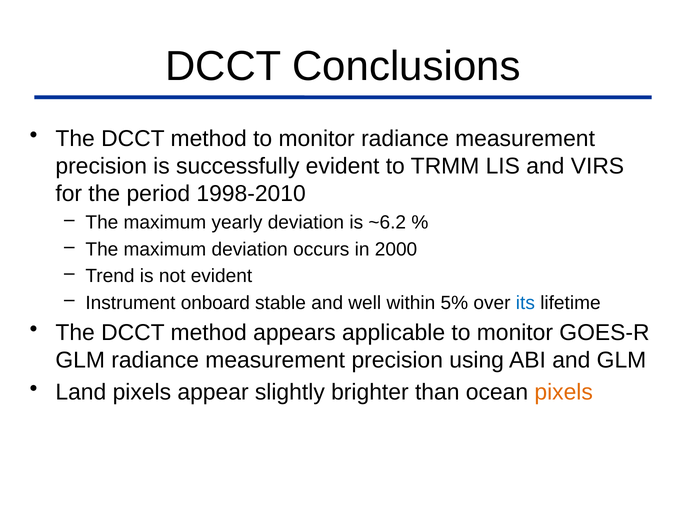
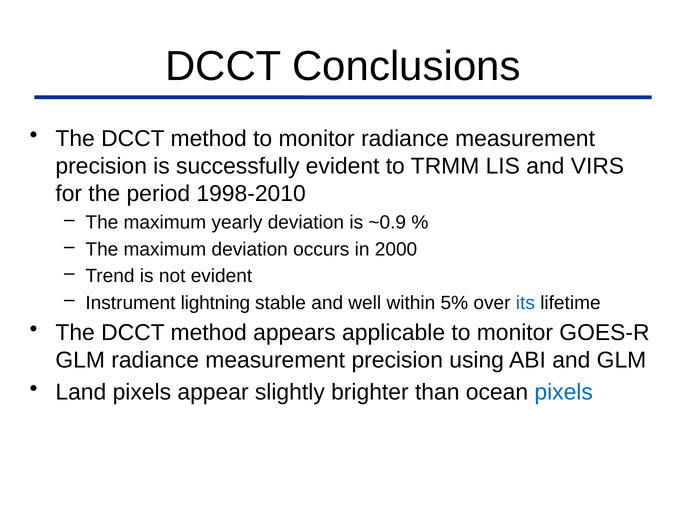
~6.2: ~6.2 -> ~0.9
onboard: onboard -> lightning
pixels at (564, 392) colour: orange -> blue
